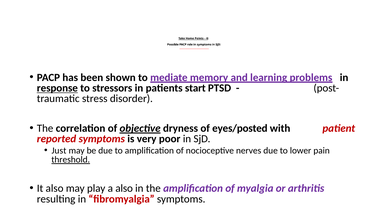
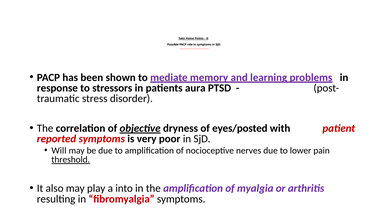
response underline: present -> none
start: start -> aura
Just: Just -> Will
a also: also -> into
